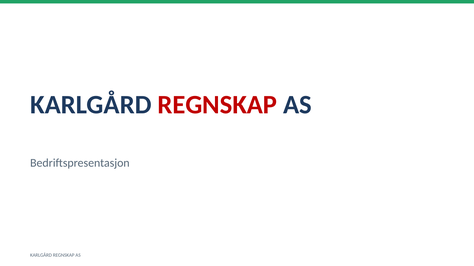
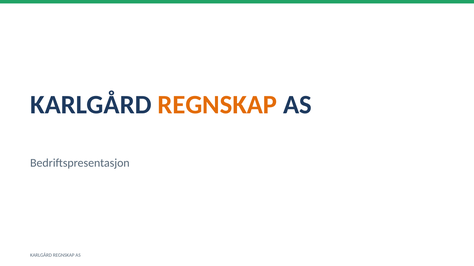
REGNSKAP at (217, 105) colour: red -> orange
